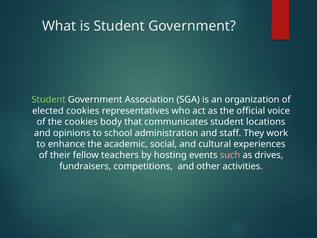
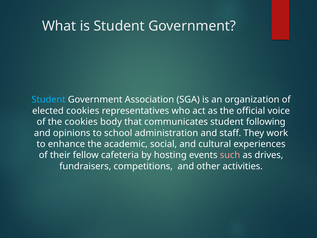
Student at (48, 100) colour: light green -> light blue
locations: locations -> following
teachers: teachers -> cafeteria
